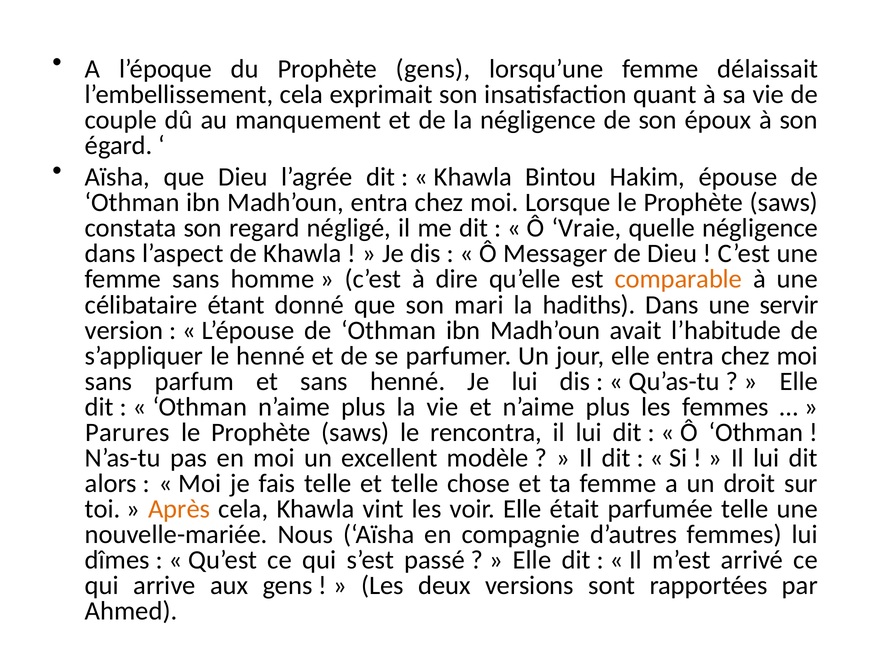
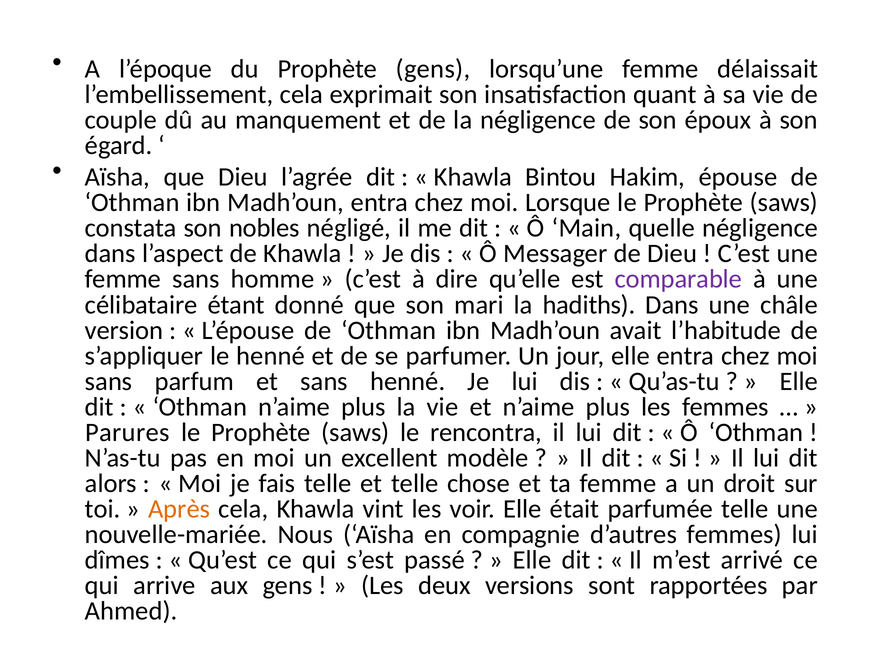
regard: regard -> nobles
Vraie: Vraie -> Main
comparable colour: orange -> purple
servir: servir -> châle
